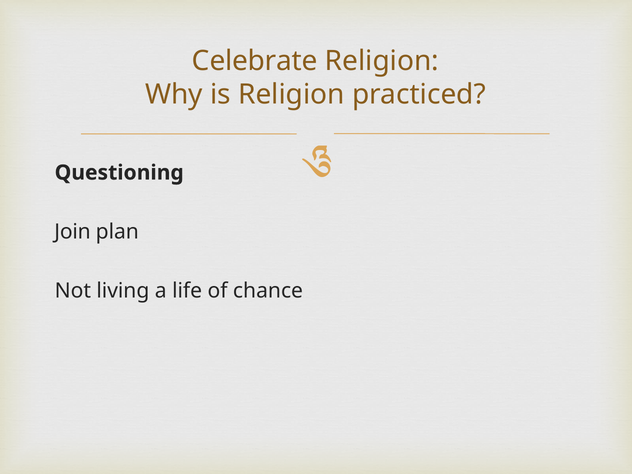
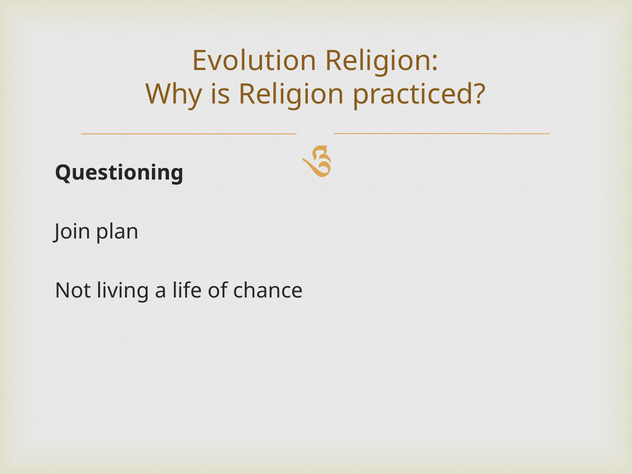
Celebrate: Celebrate -> Evolution
